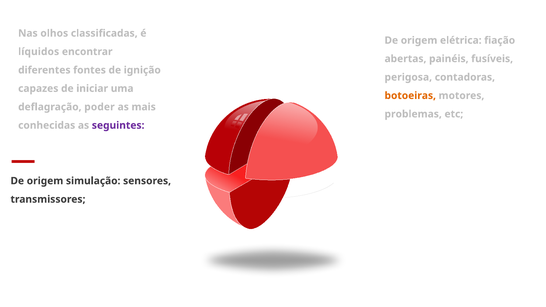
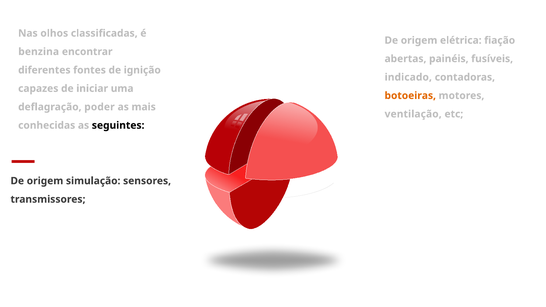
líquidos: líquidos -> benzina
perigosa: perigosa -> indicado
problemas: problemas -> ventilação
seguintes colour: purple -> black
